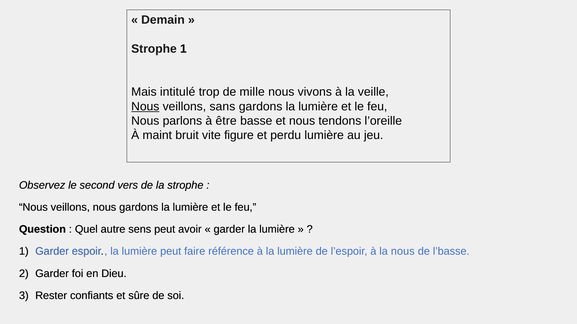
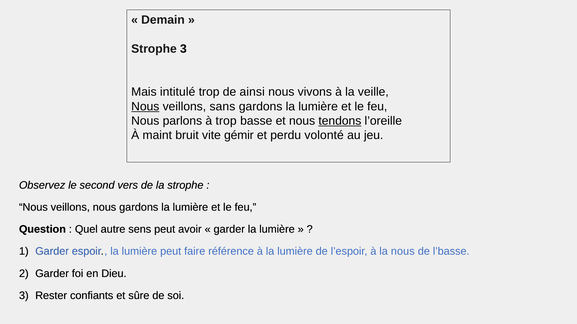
Strophe 1: 1 -> 3
mille: mille -> ainsi
à être: être -> trop
tendons underline: none -> present
figure: figure -> gémir
perdu lumière: lumière -> volonté
